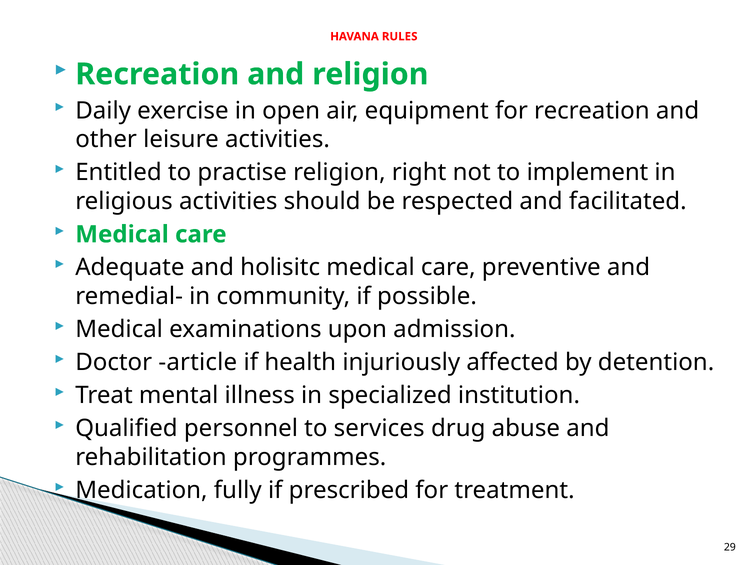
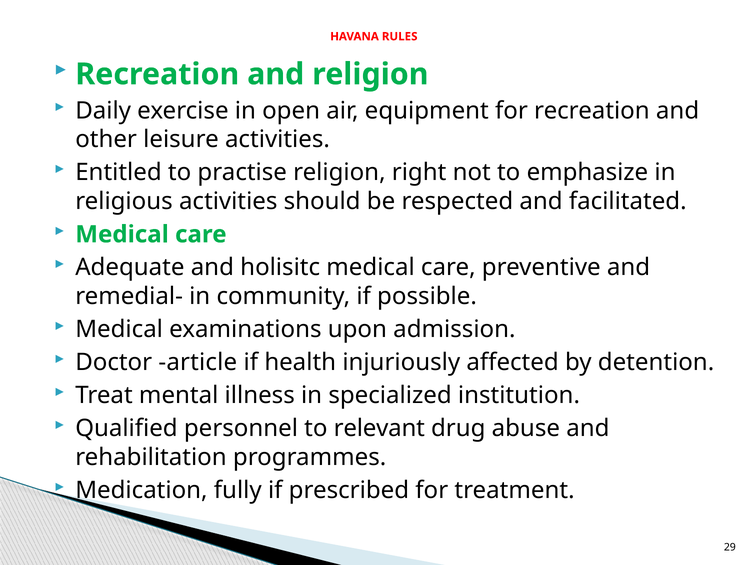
implement: implement -> emphasize
services: services -> relevant
